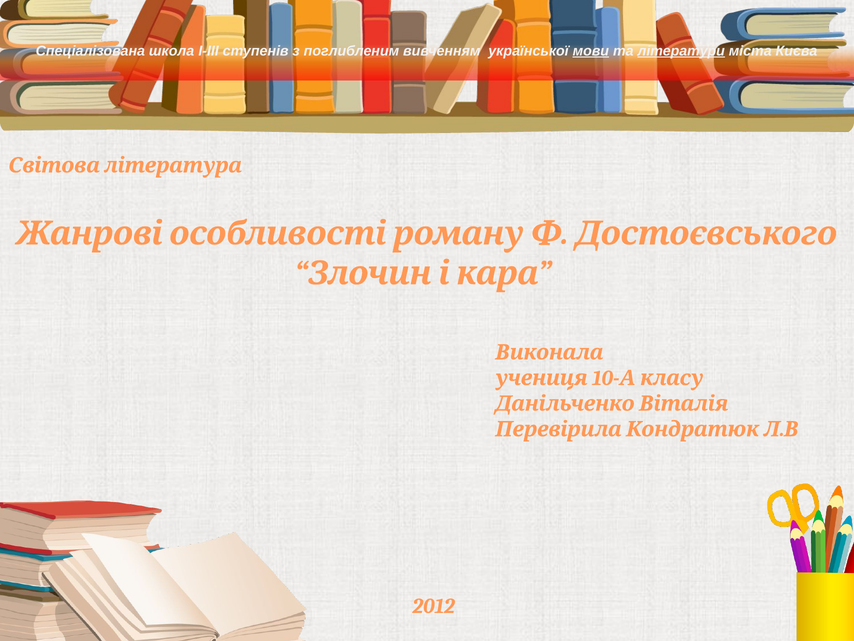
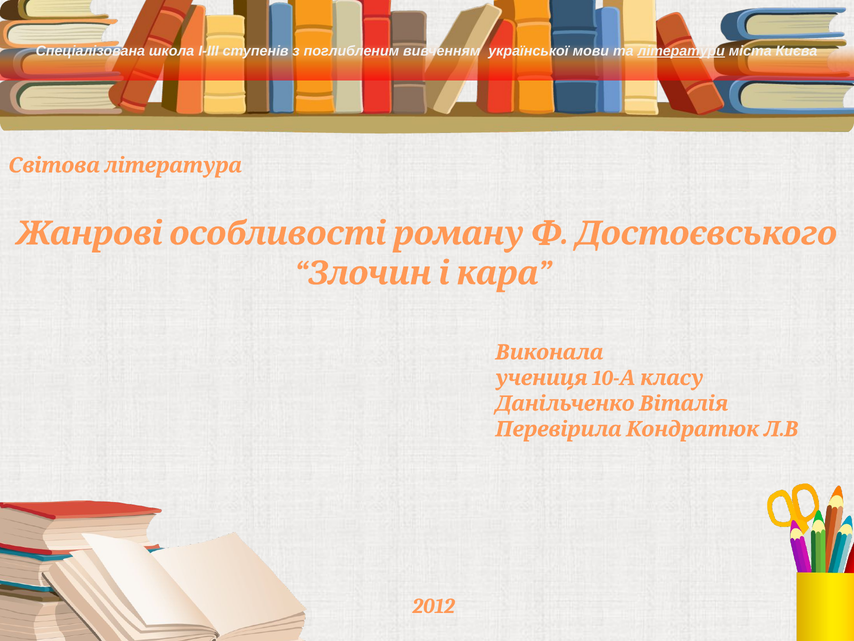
мови underline: present -> none
